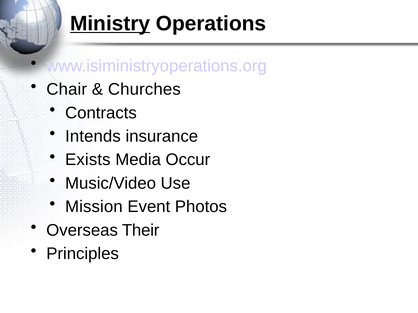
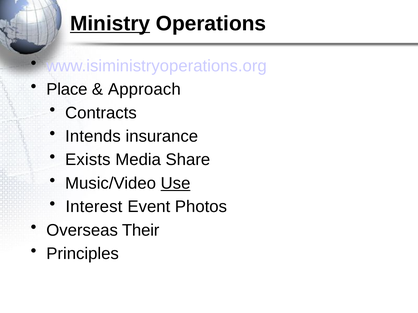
Chair: Chair -> Place
Churches: Churches -> Approach
Occur: Occur -> Share
Use underline: none -> present
Mission: Mission -> Interest
